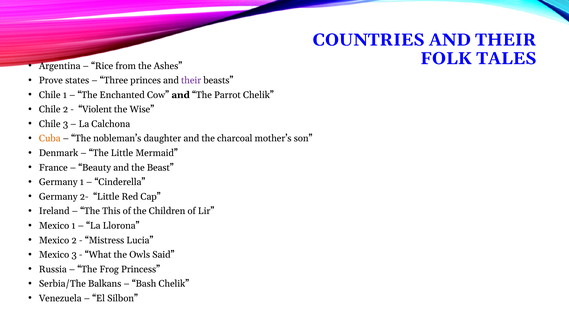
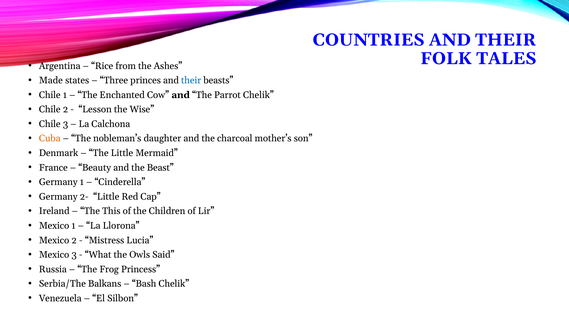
Prove: Prove -> Made
their at (191, 80) colour: purple -> blue
Violent: Violent -> Lesson
